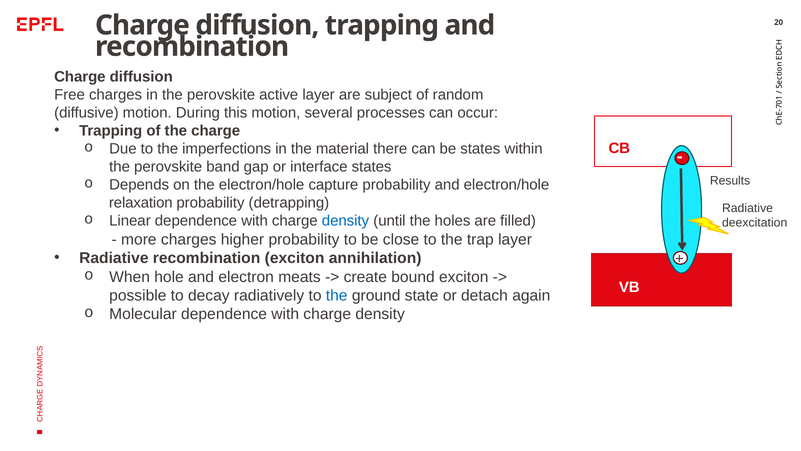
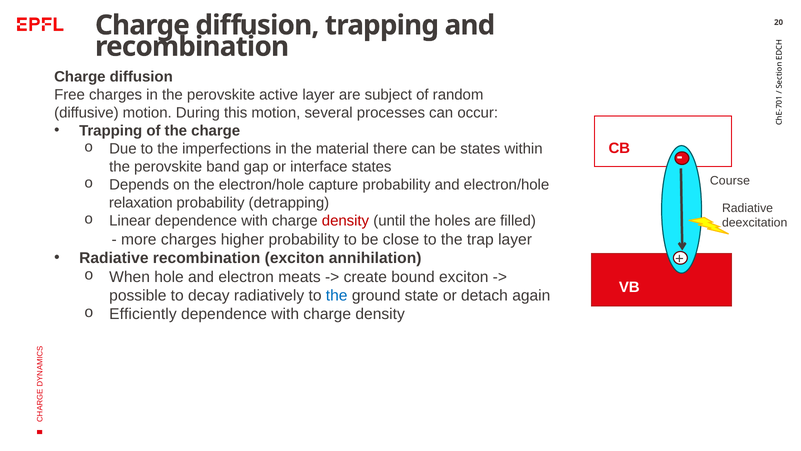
Results: Results -> Course
density at (345, 221) colour: blue -> red
Molecular: Molecular -> Efficiently
